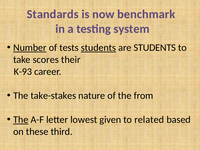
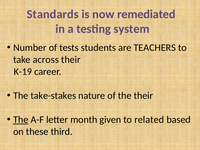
benchmark: benchmark -> remediated
Number underline: present -> none
students at (98, 48) underline: present -> none
are STUDENTS: STUDENTS -> TEACHERS
scores: scores -> across
K-93: K-93 -> K-19
the from: from -> their
lowest: lowest -> month
